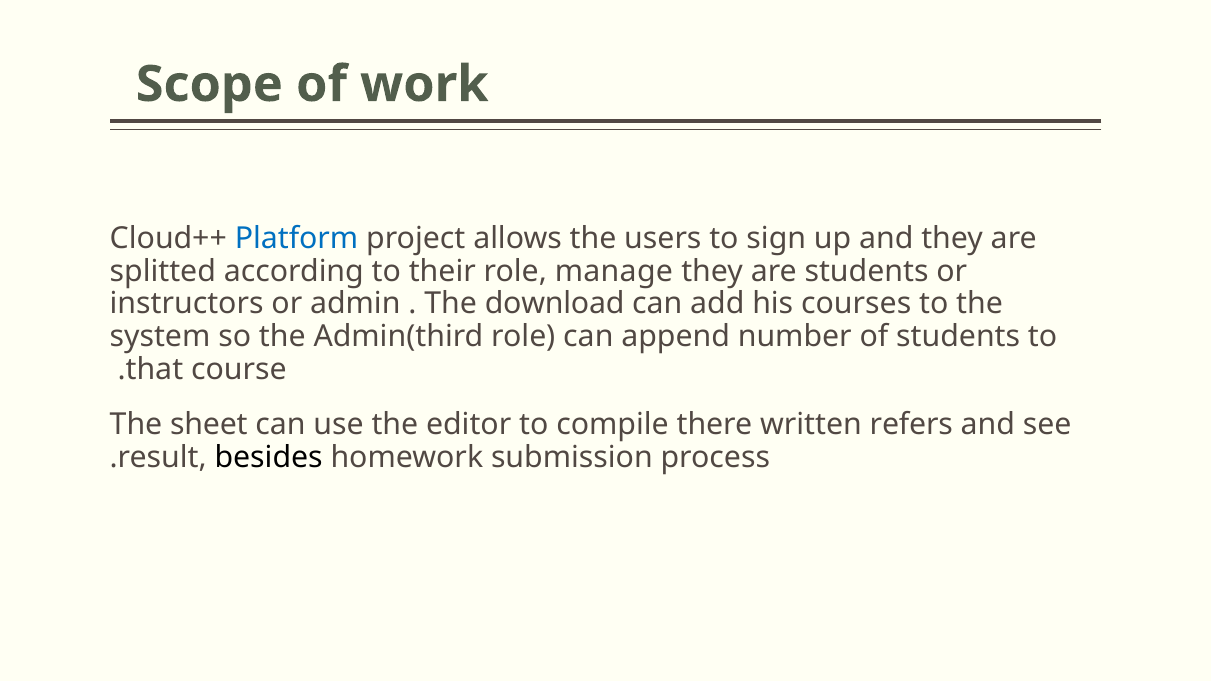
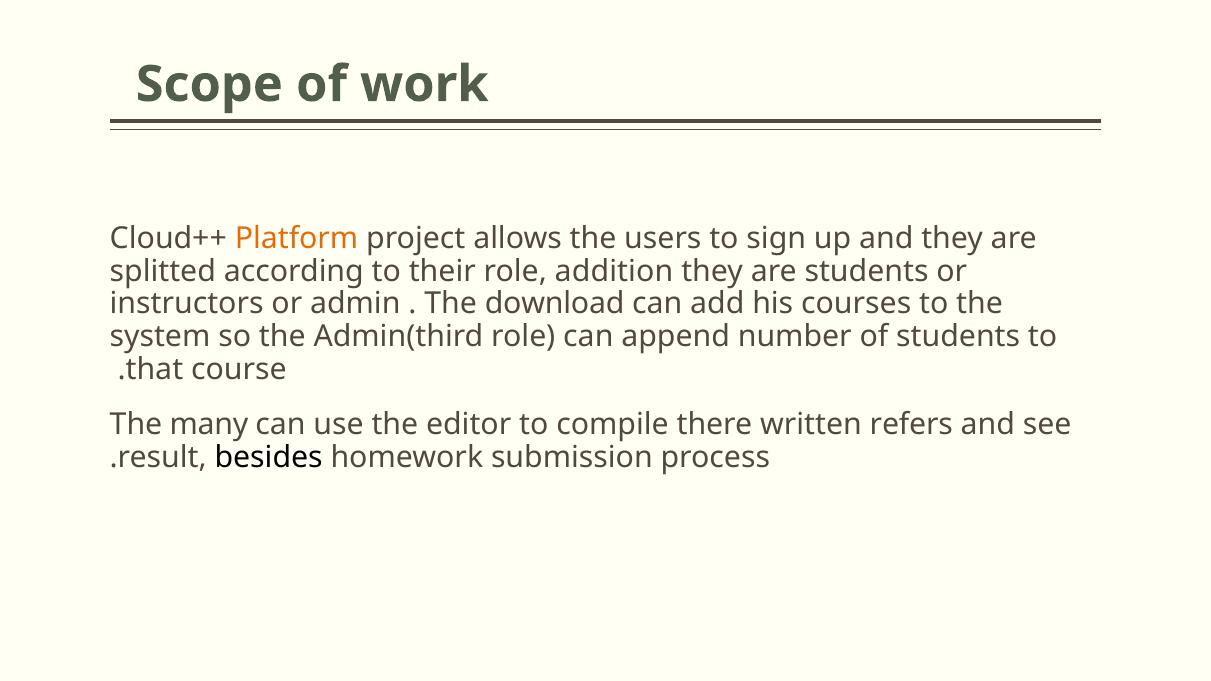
Platform colour: blue -> orange
manage: manage -> addition
sheet: sheet -> many
